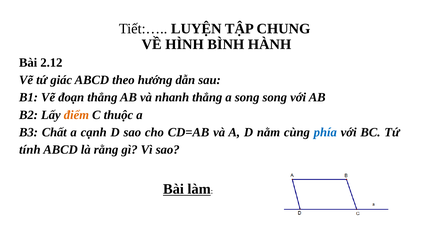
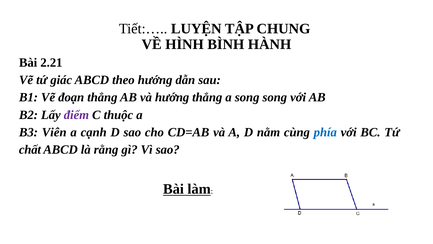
2.12: 2.12 -> 2.21
và nhanh: nhanh -> hướng
điểm colour: orange -> purple
Chất: Chất -> Viên
tính: tính -> chất
